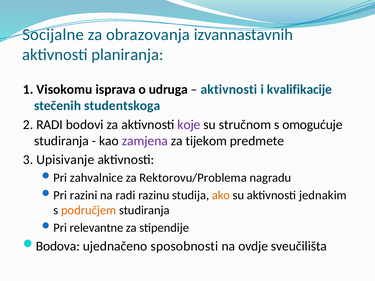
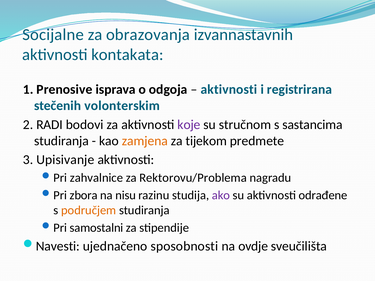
planiranja: planiranja -> kontakata
Visokomu: Visokomu -> Prenosive
udruga: udruga -> odgoja
kvalifikacije: kvalifikacije -> registrirana
studentskoga: studentskoga -> volonterskim
omogućuje: omogućuje -> sastancima
zamjena colour: purple -> orange
razini: razini -> zbora
na radi: radi -> nisu
ako colour: orange -> purple
jednakim: jednakim -> odrađene
relevantne: relevantne -> samostalni
Bodova: Bodova -> Navesti
